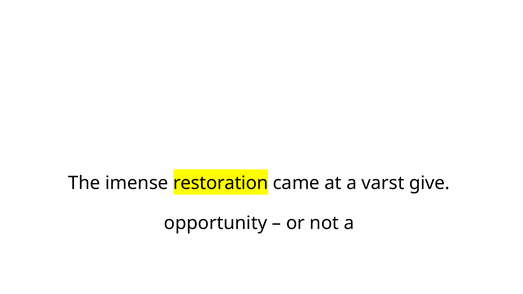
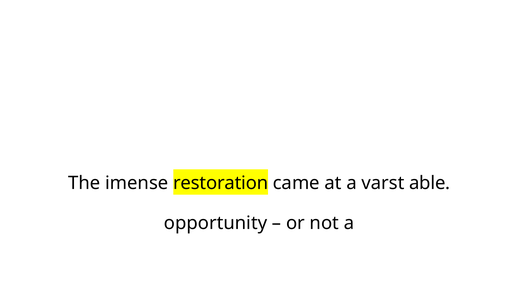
give: give -> able
